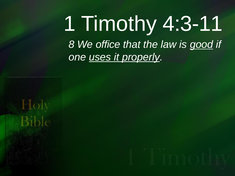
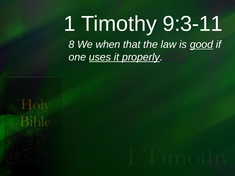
4:3-11: 4:3-11 -> 9:3-11
office: office -> when
